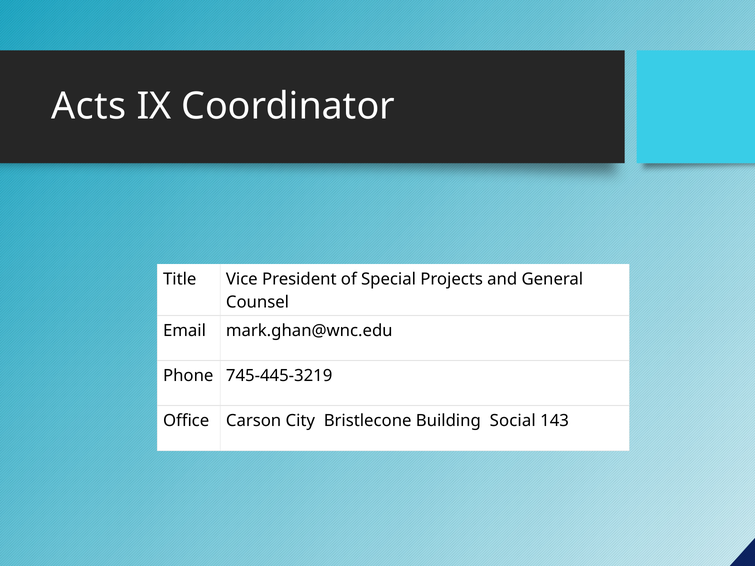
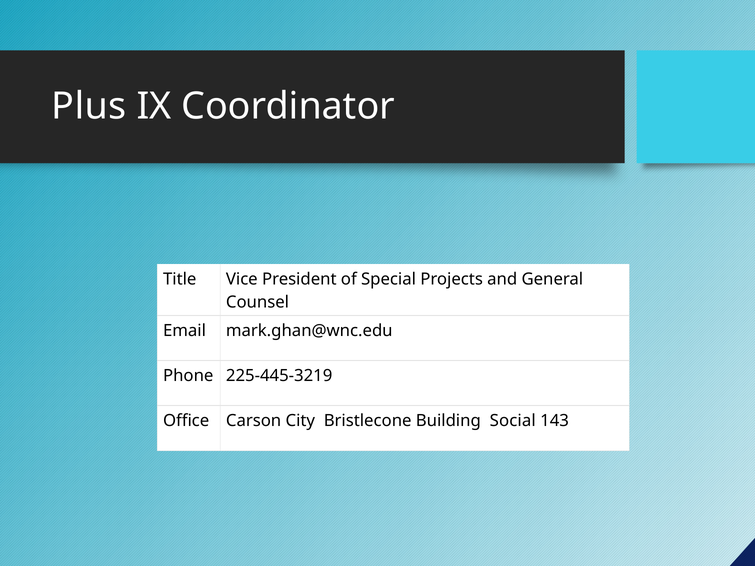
Acts: Acts -> Plus
745-445-3219: 745-445-3219 -> 225-445-3219
